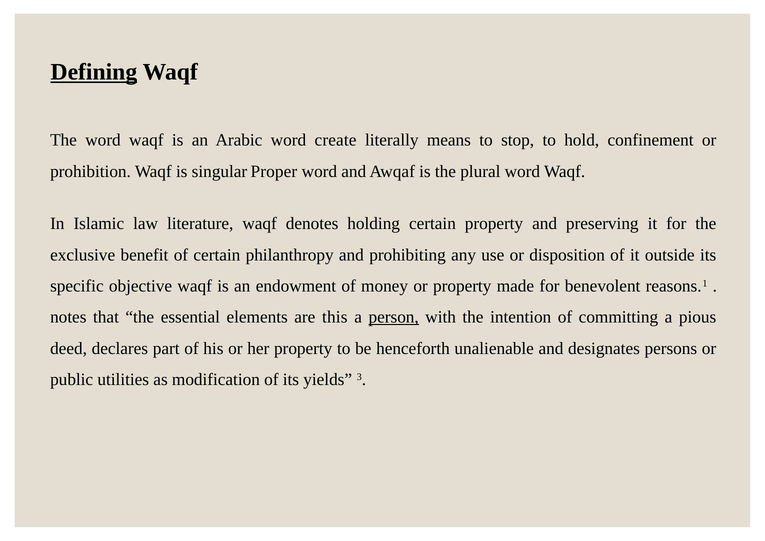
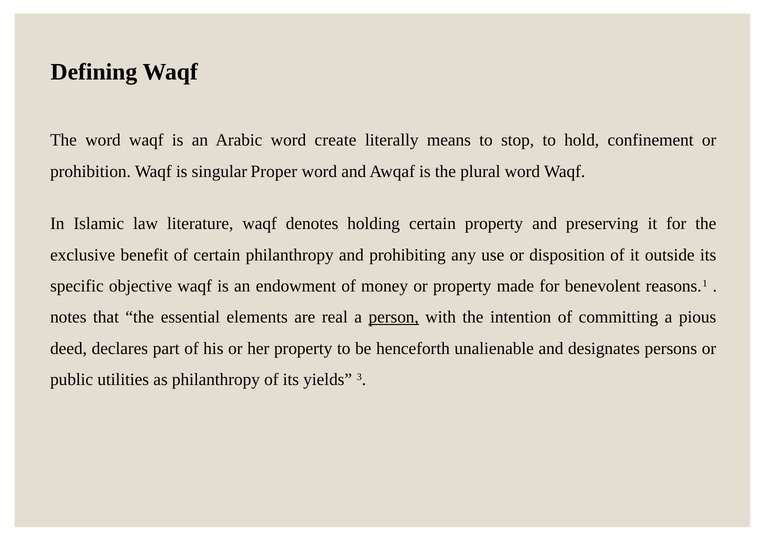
Defining underline: present -> none
this: this -> real
as modification: modification -> philanthropy
